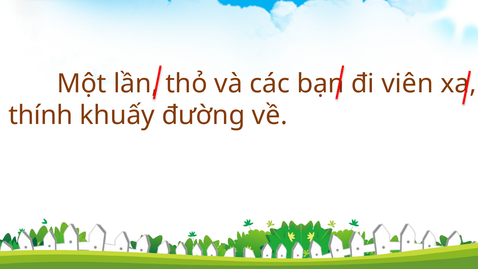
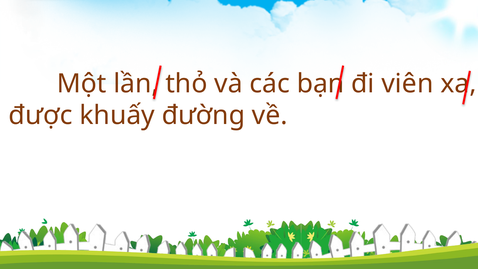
thính: thính -> được
